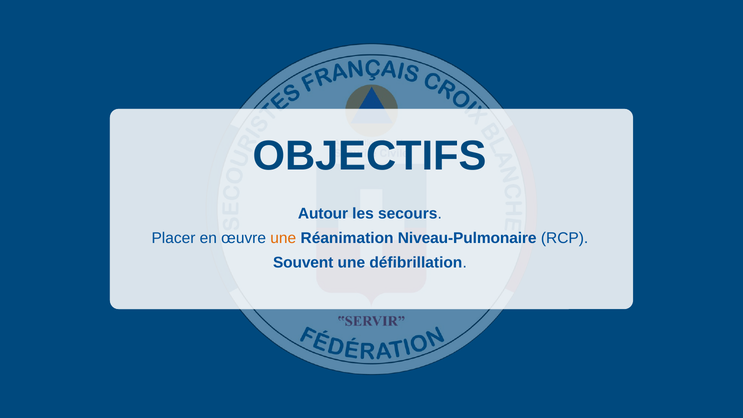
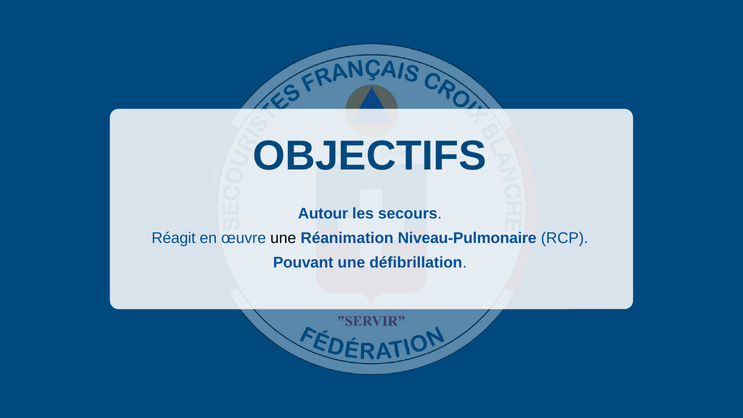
Placer: Placer -> Réagit
une at (283, 238) colour: orange -> black
Souvent: Souvent -> Pouvant
